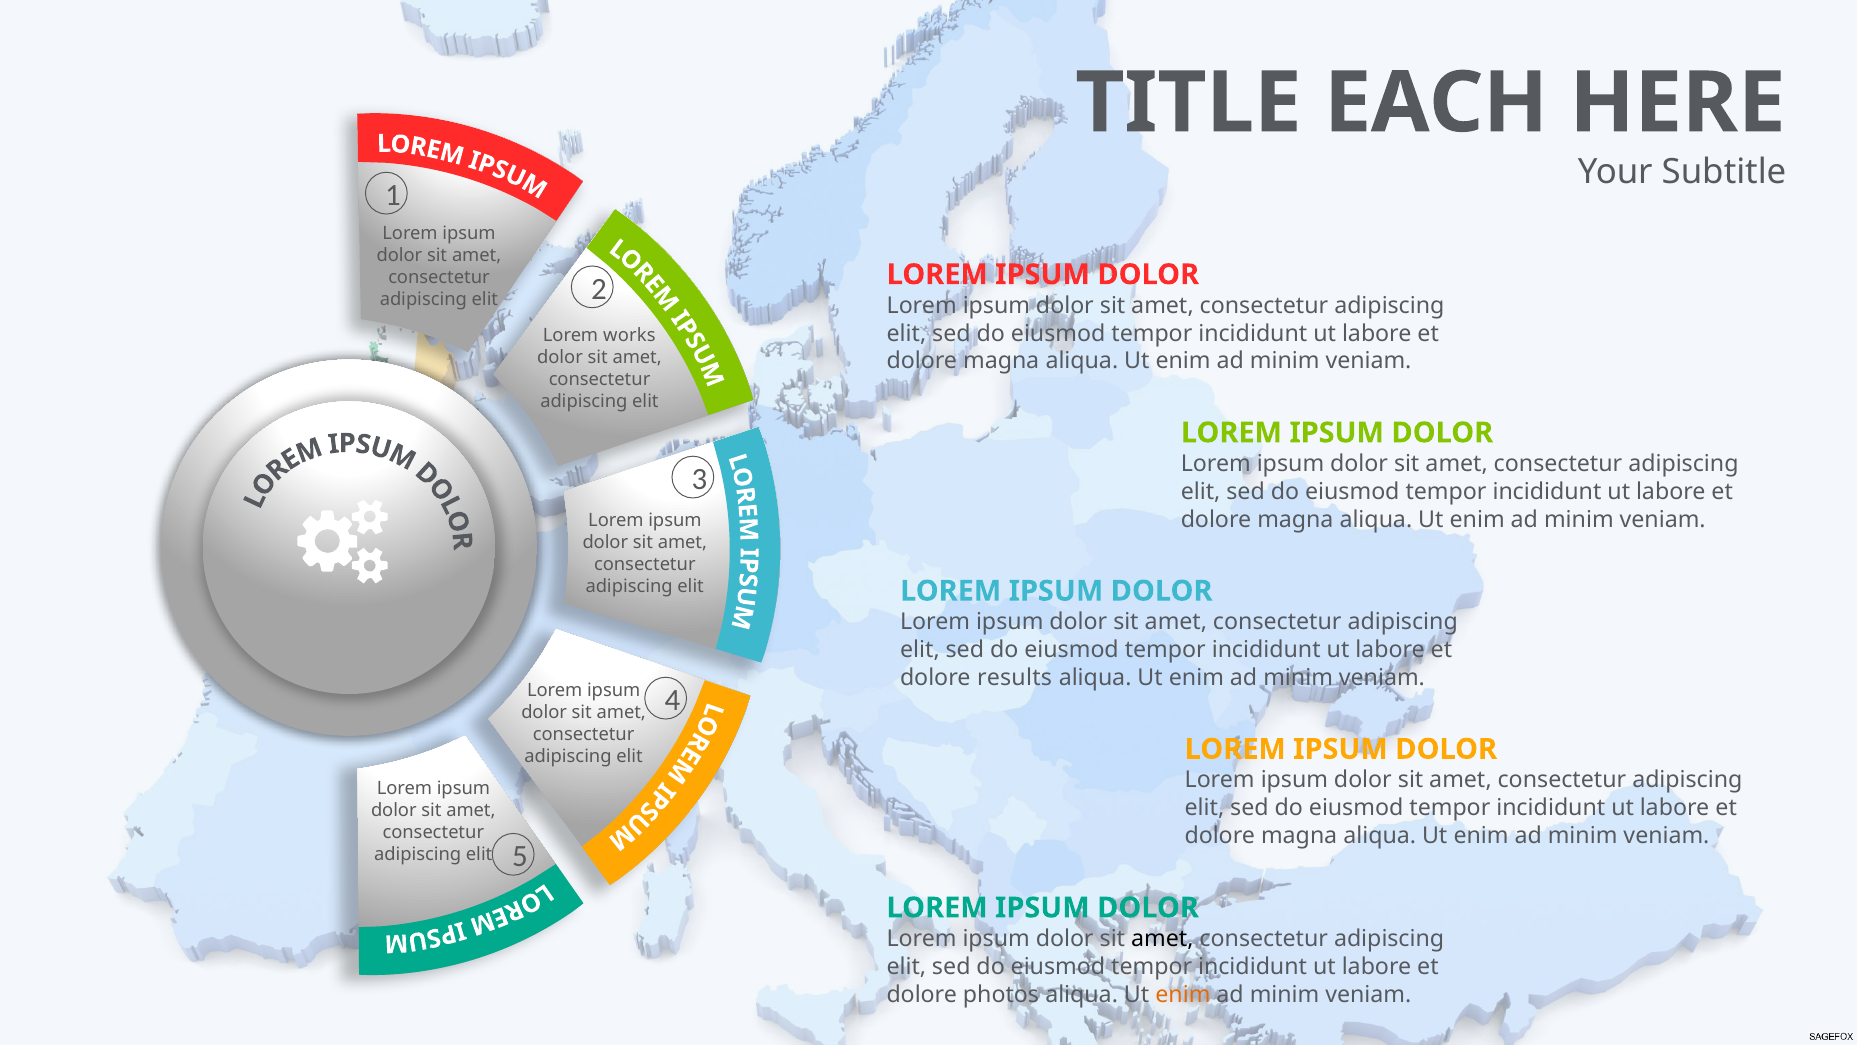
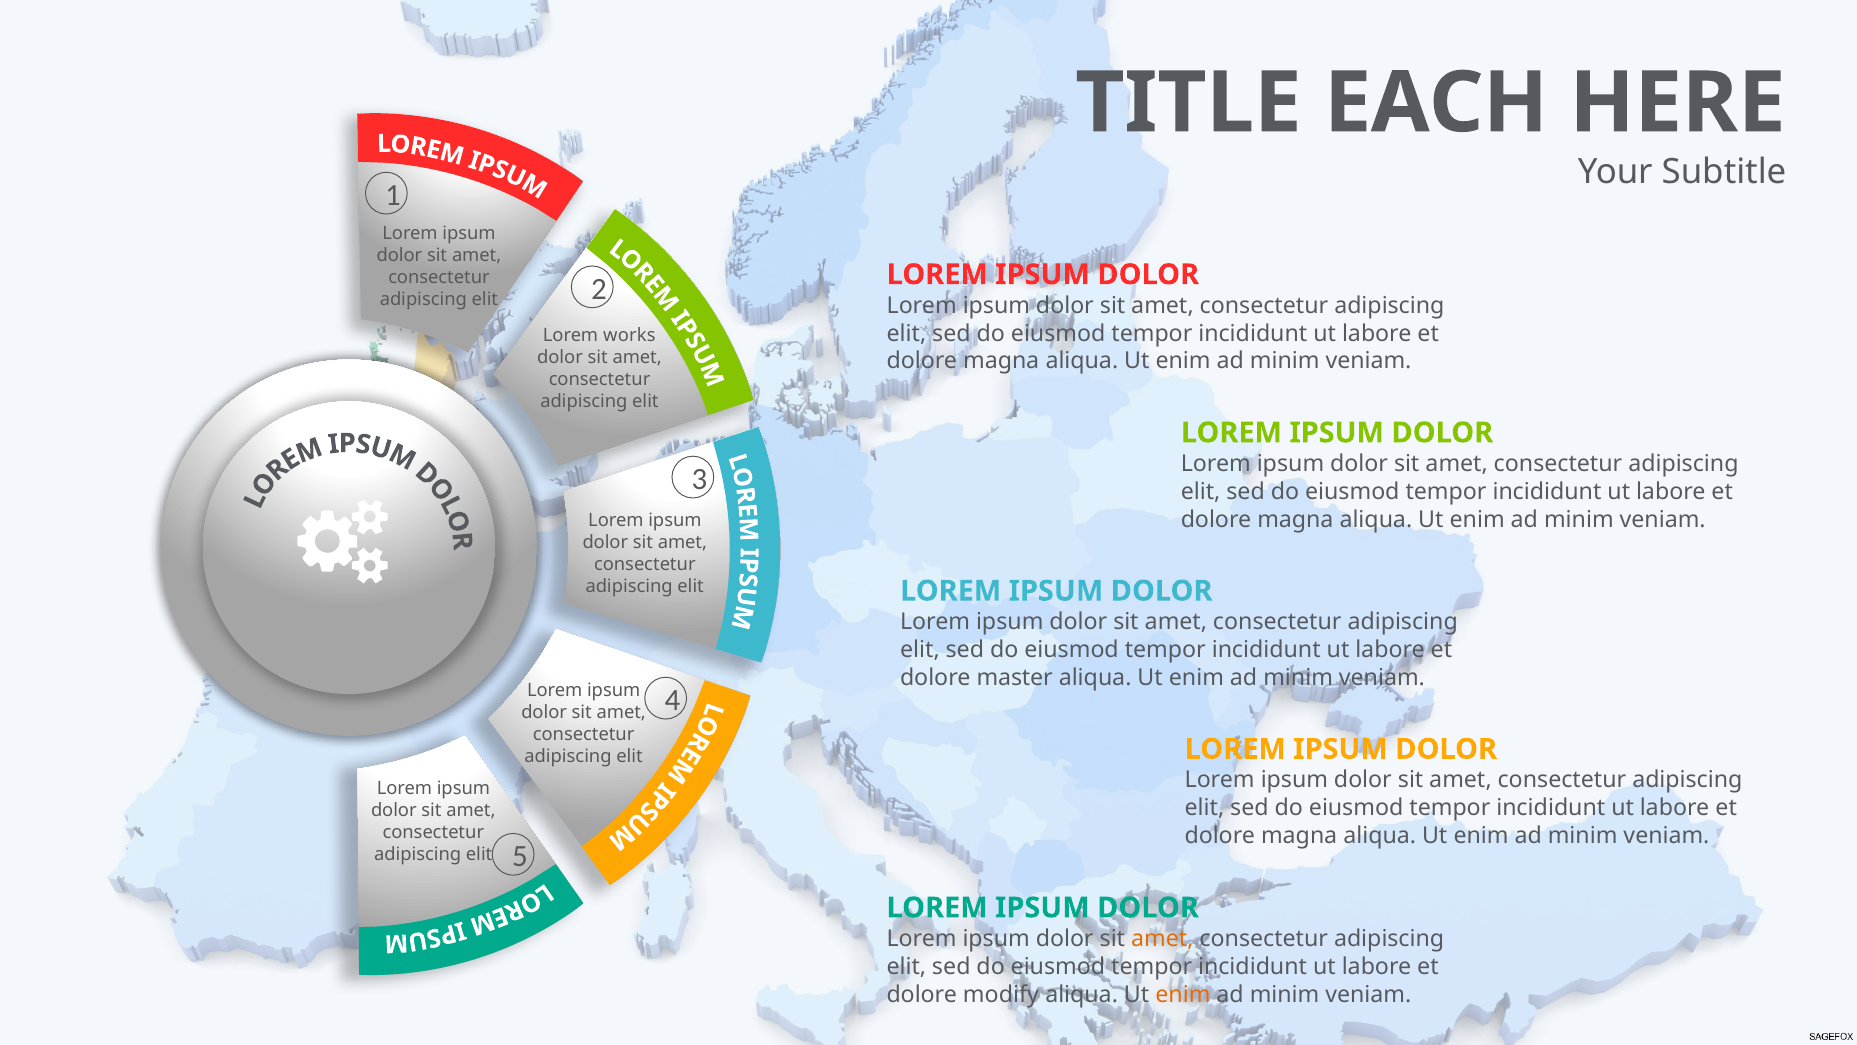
results: results -> master
amet at (1162, 938) colour: black -> orange
photos: photos -> modify
